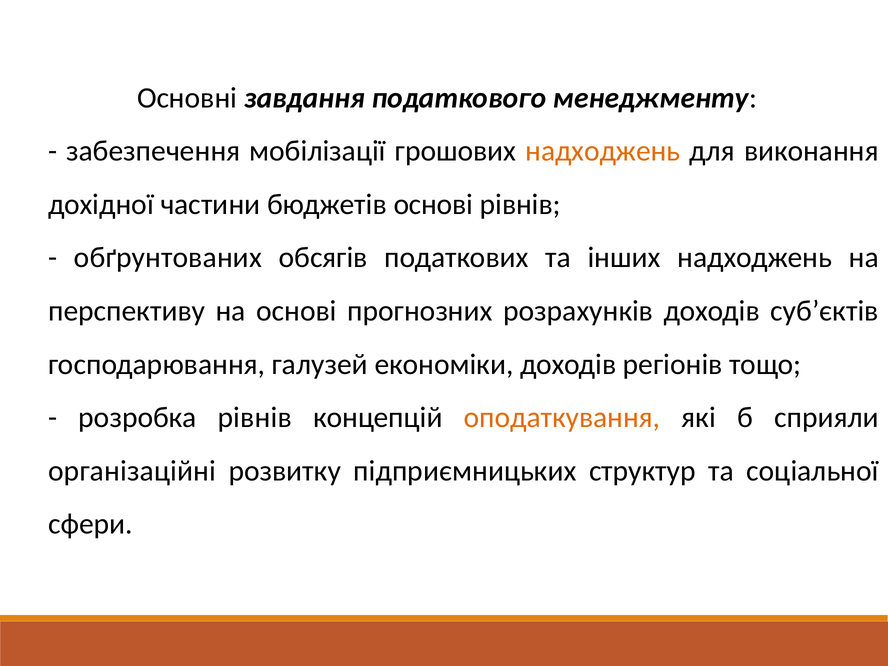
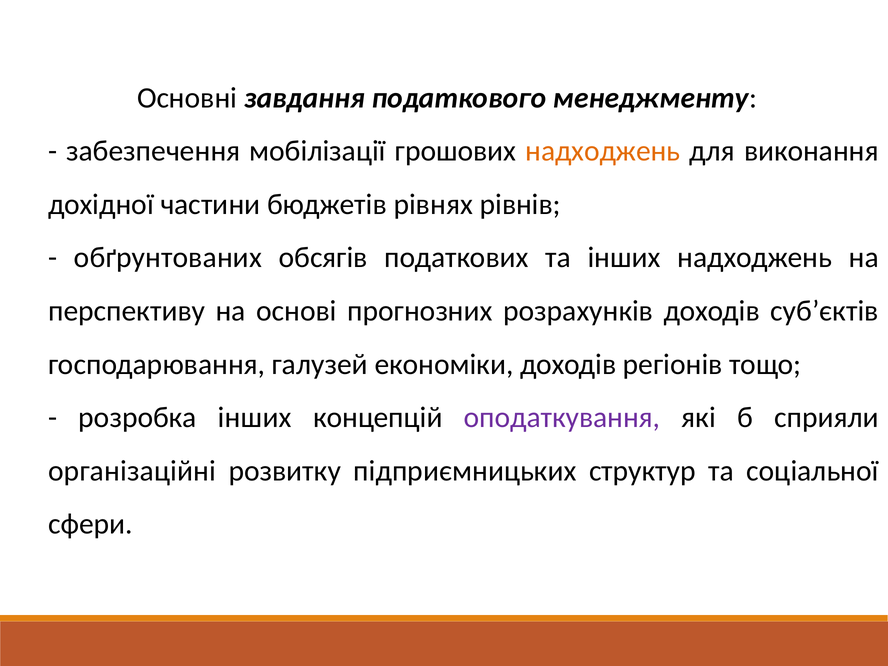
бюджетів основі: основі -> рівнях
розробка рівнів: рівнів -> інших
оподаткування colour: orange -> purple
